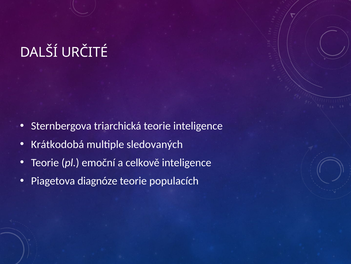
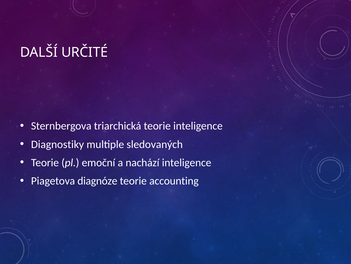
Krátkodobá: Krátkodobá -> Diagnostiky
celkově: celkově -> nachází
populacích: populacích -> accounting
